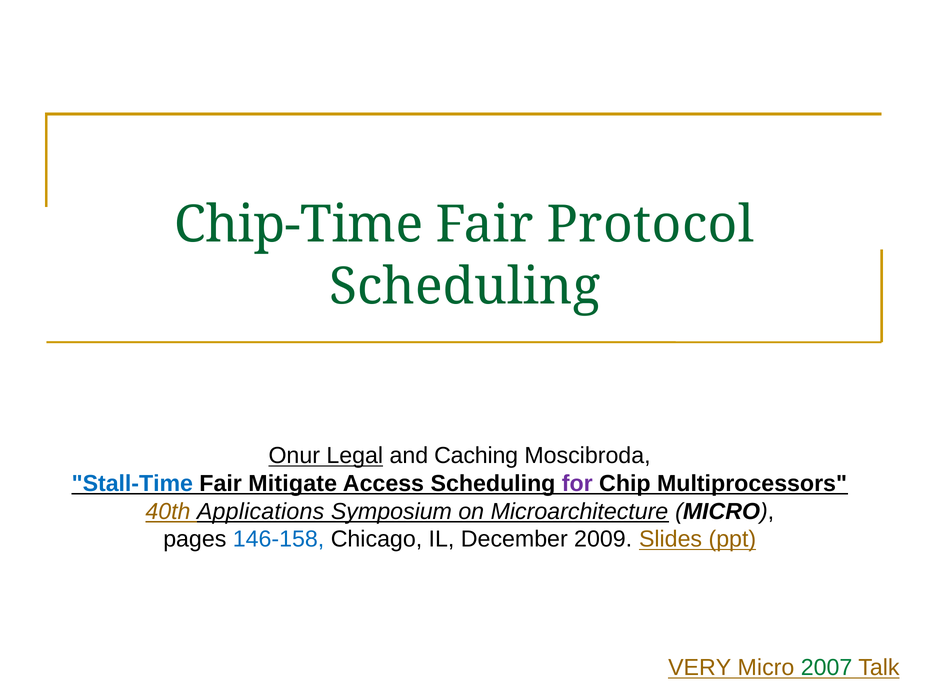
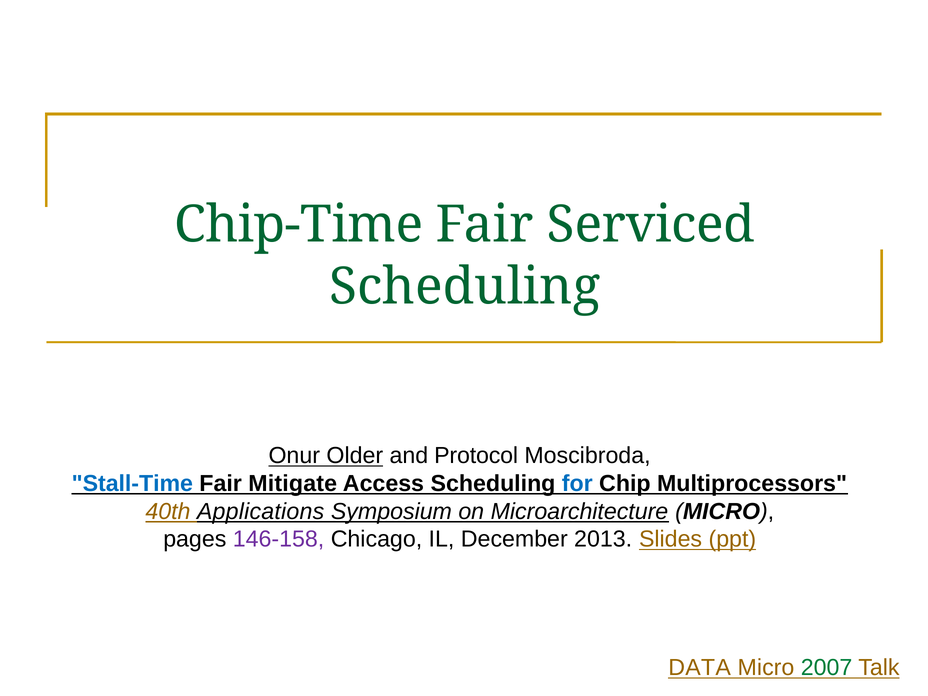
Protocol: Protocol -> Serviced
Legal: Legal -> Older
Caching: Caching -> Protocol
for colour: purple -> blue
146-158 colour: blue -> purple
2009: 2009 -> 2013
VERY: VERY -> DATA
